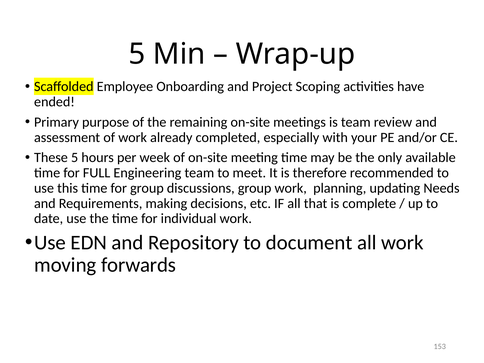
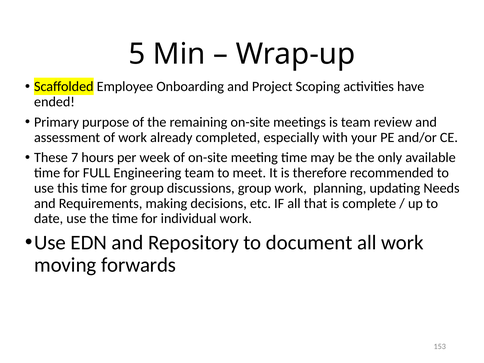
These 5: 5 -> 7
